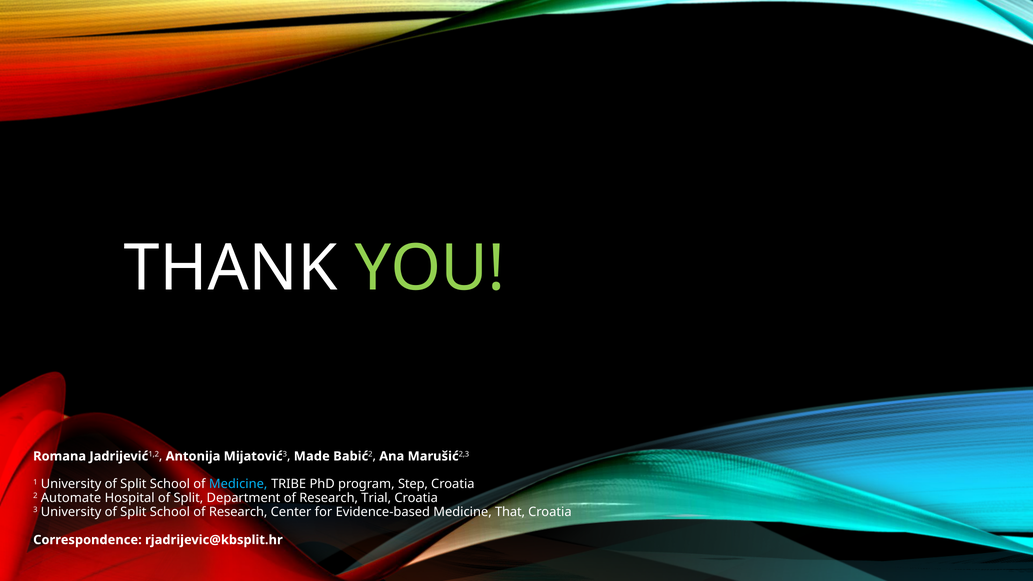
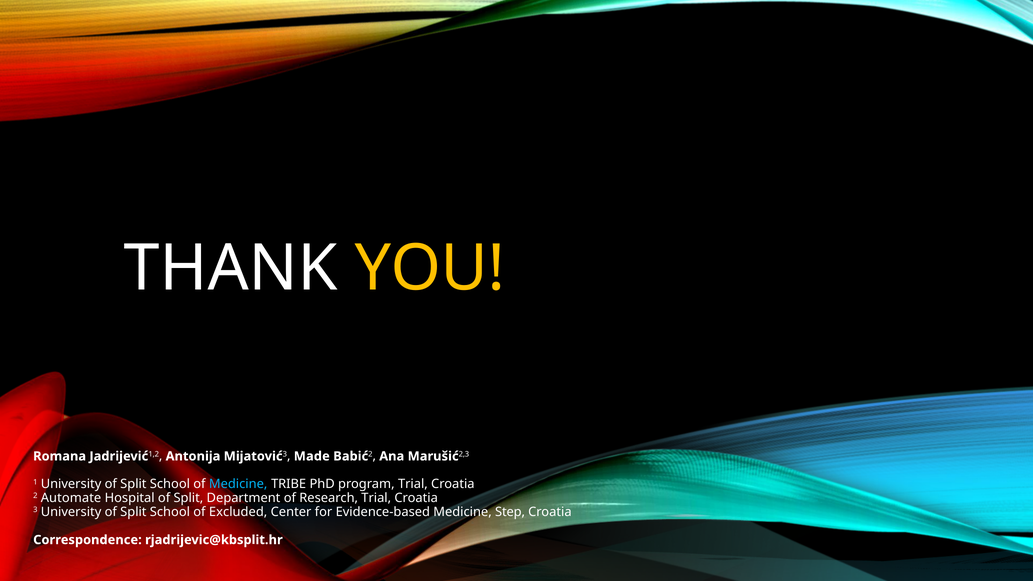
YOU colour: light green -> yellow
program Step: Step -> Trial
School of Research: Research -> Excluded
That: That -> Step
